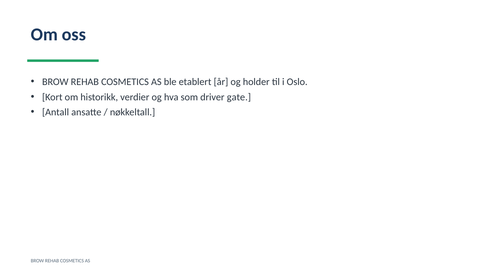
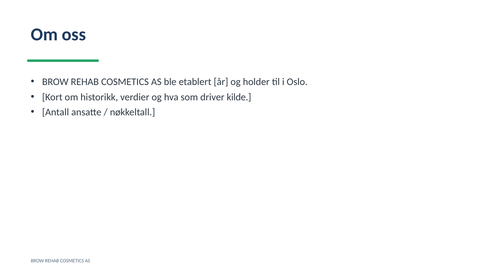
gate: gate -> kilde
